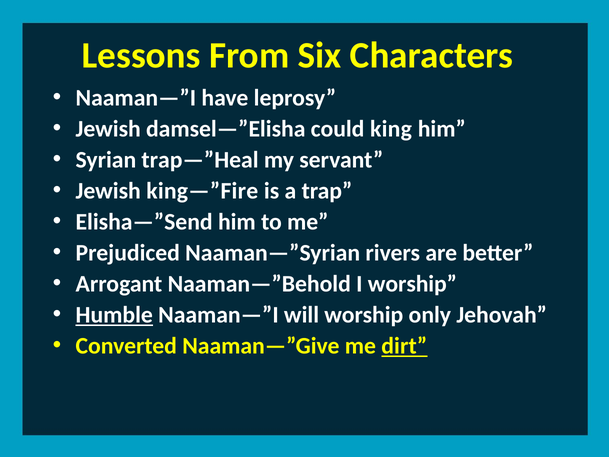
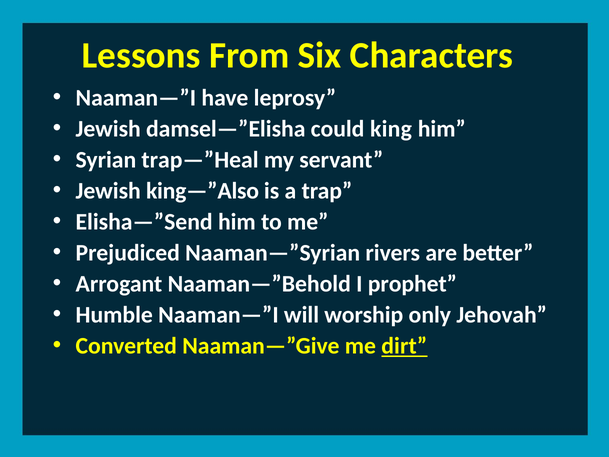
king—”Fire: king—”Fire -> king—”Also
I worship: worship -> prophet
Humble underline: present -> none
